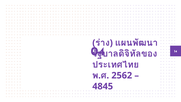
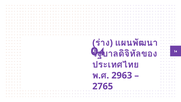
2562: 2562 -> 2963
4845: 4845 -> 2765
